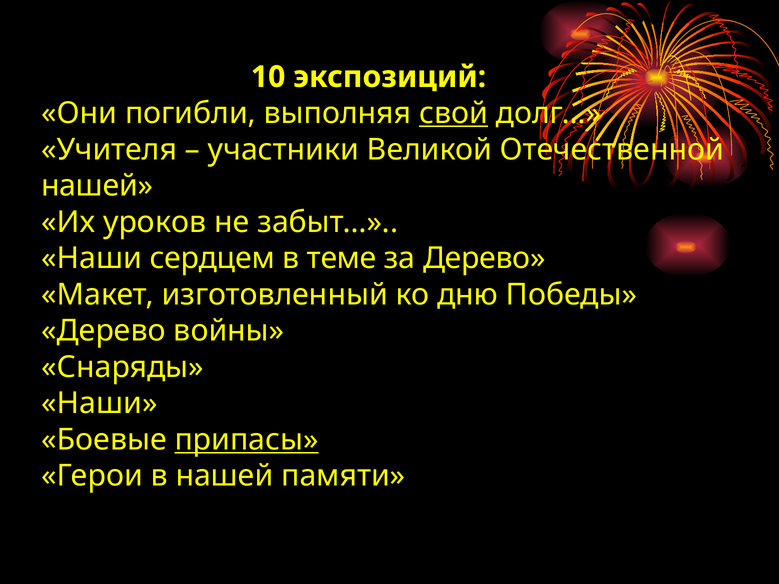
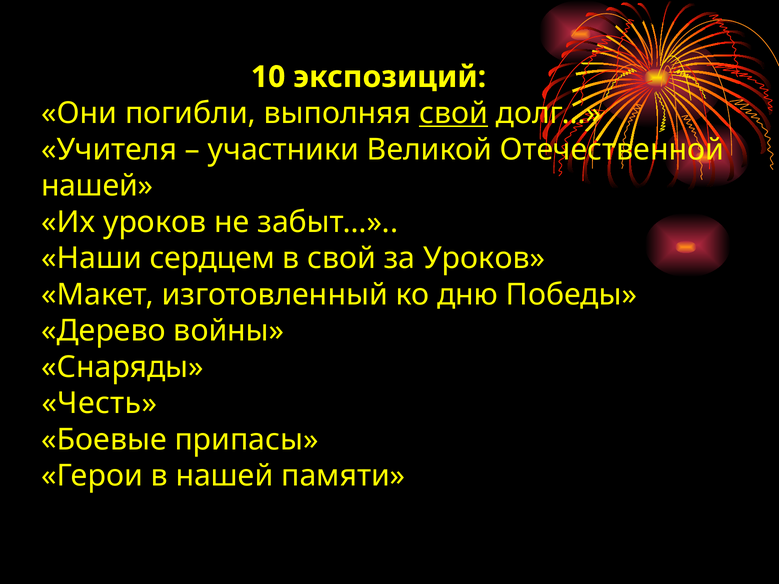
в теме: теме -> свой
за Дерево: Дерево -> Уроков
Наши at (99, 404): Наши -> Честь
припасы underline: present -> none
